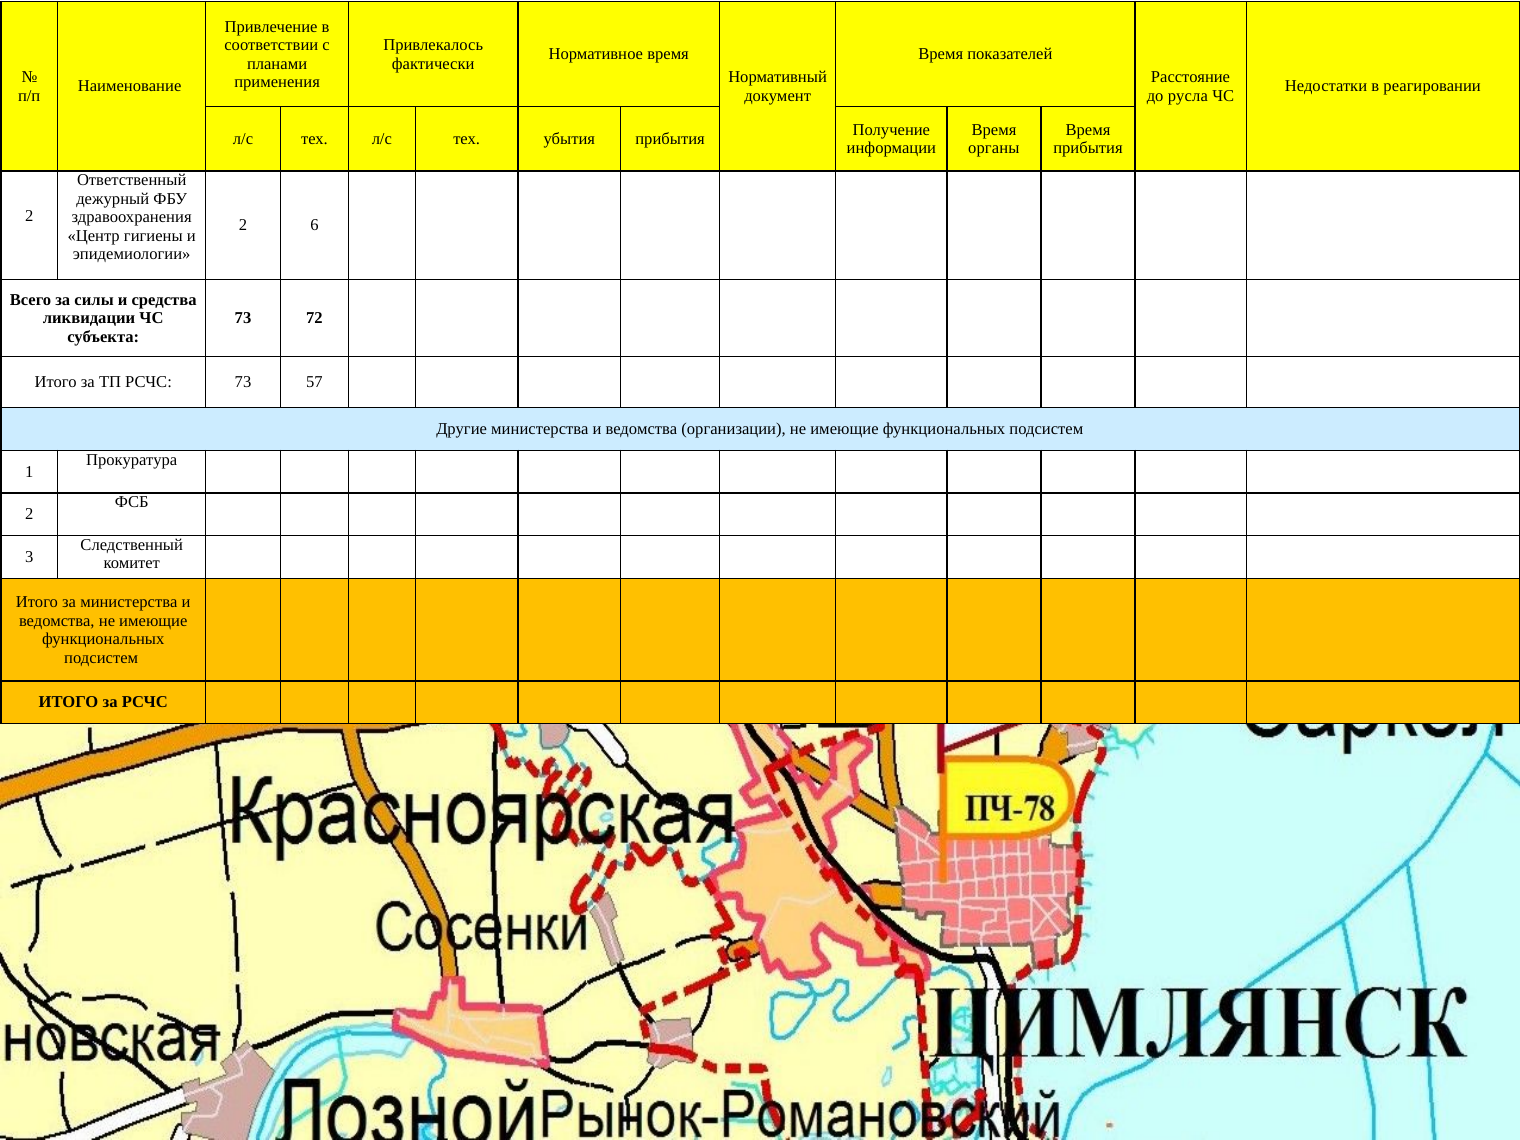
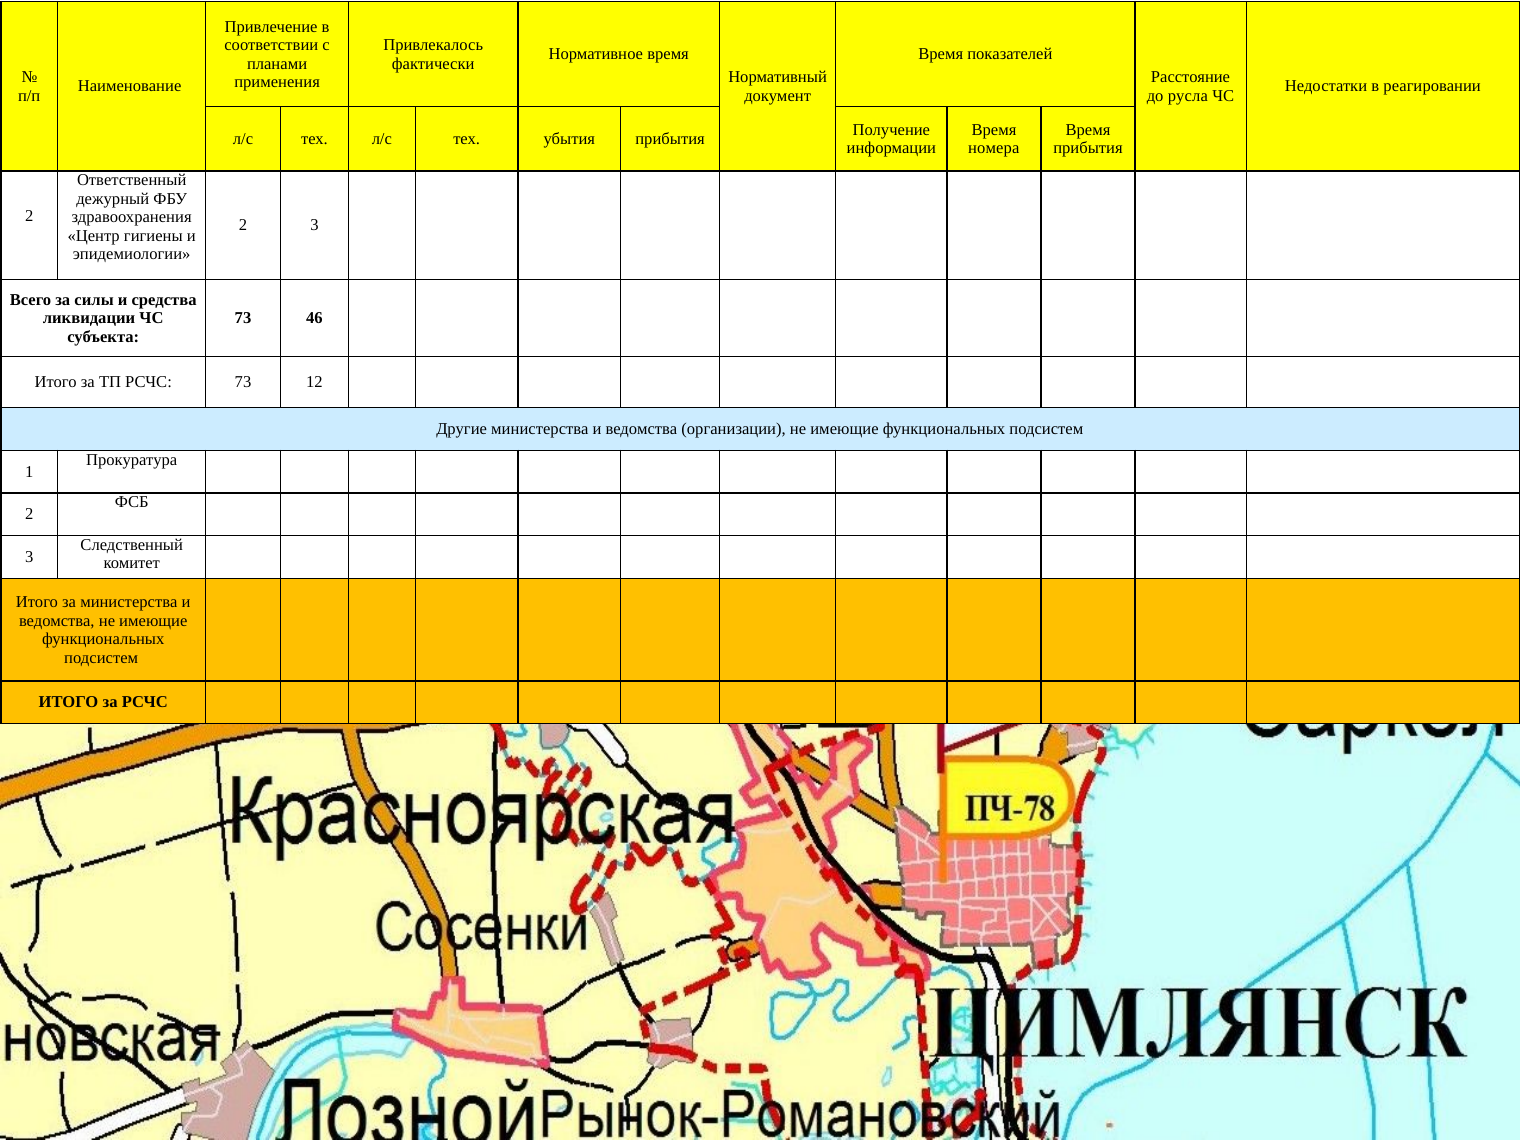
органы: органы -> номера
2 6: 6 -> 3
72: 72 -> 46
57: 57 -> 12
